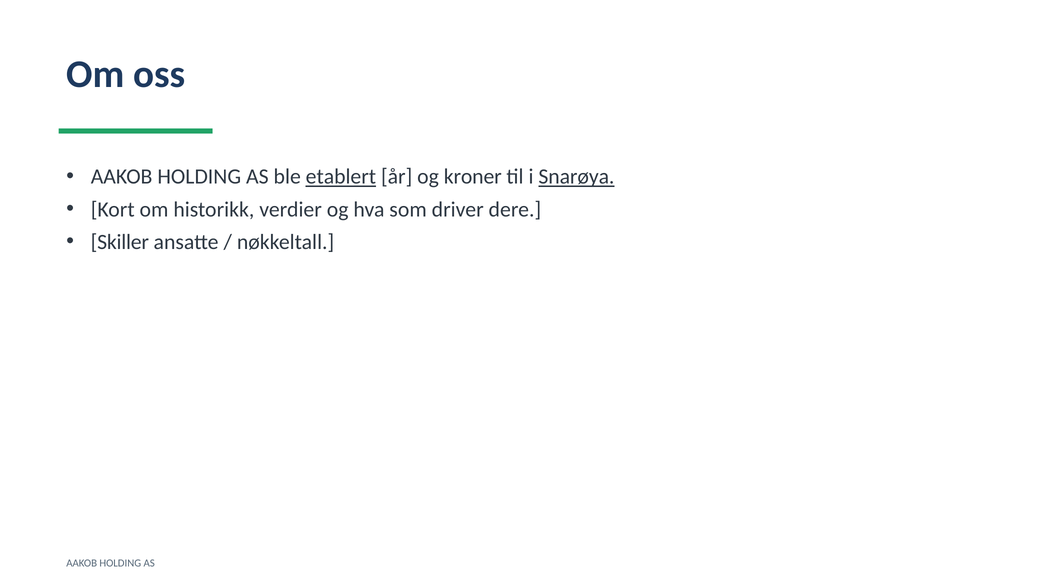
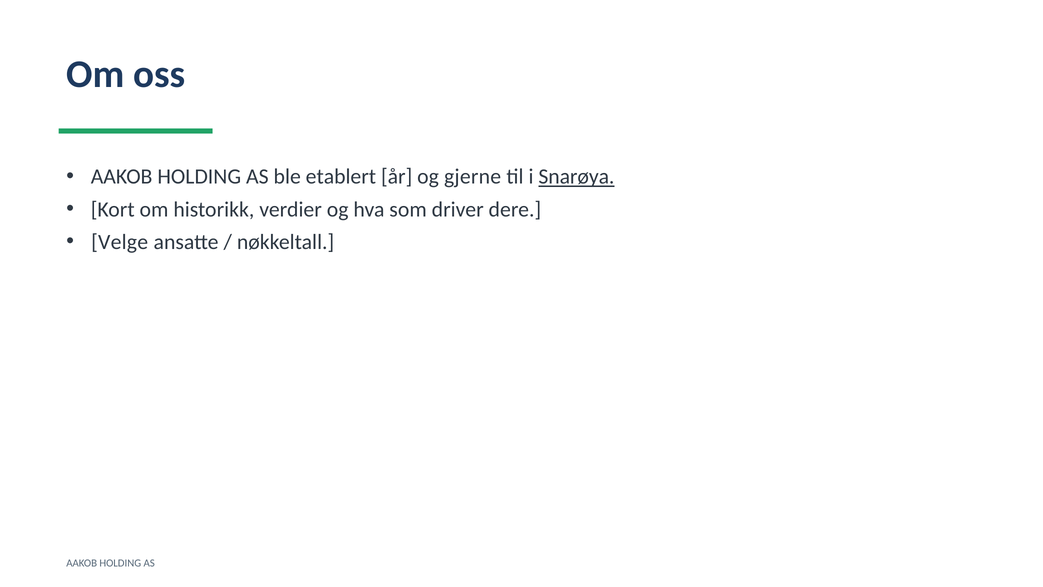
etablert underline: present -> none
kroner: kroner -> gjerne
Skiller: Skiller -> Velge
